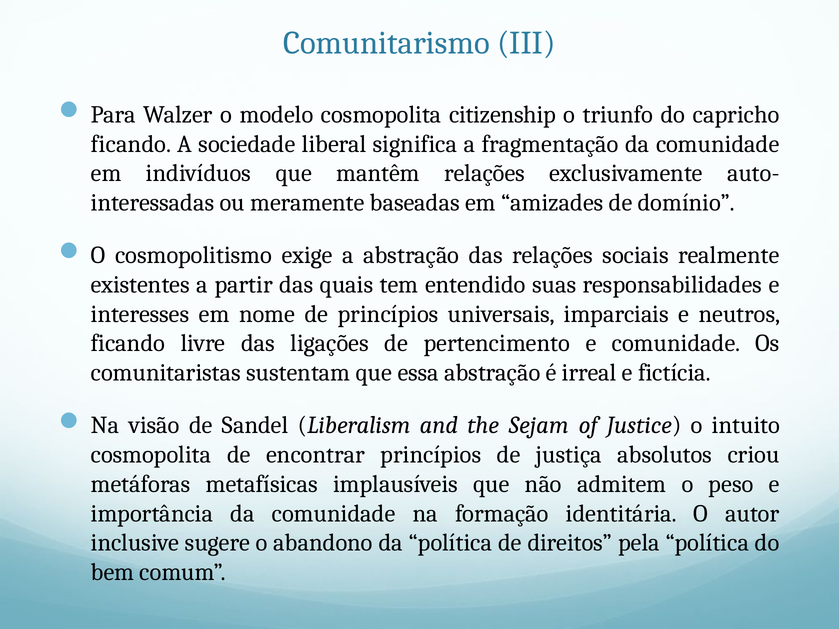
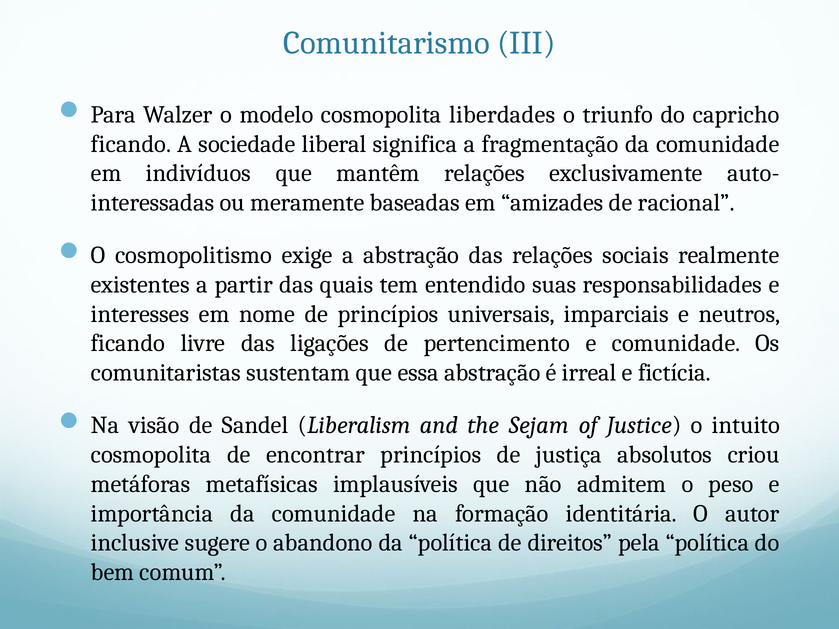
citizenship: citizenship -> liberdades
domínio: domínio -> racional
